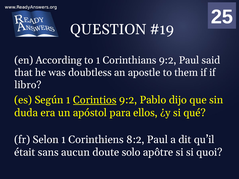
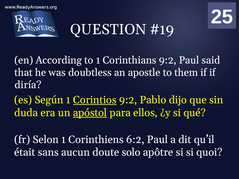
libro: libro -> diría
apóstol underline: none -> present
8:2: 8:2 -> 6:2
